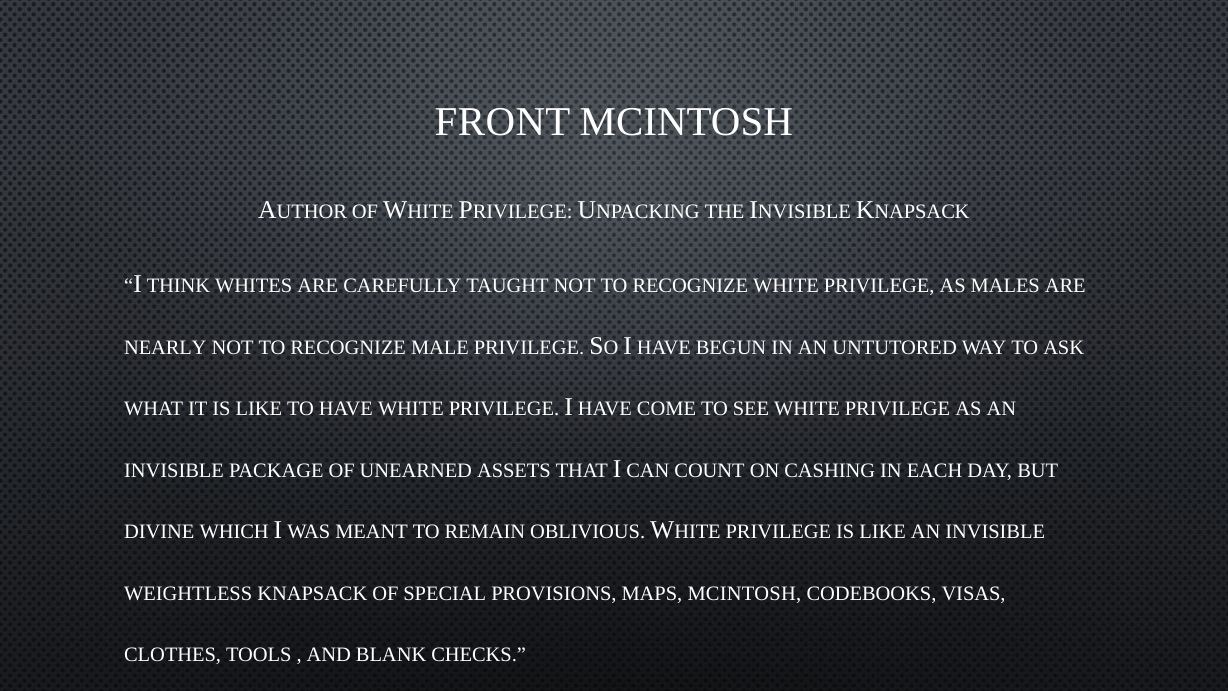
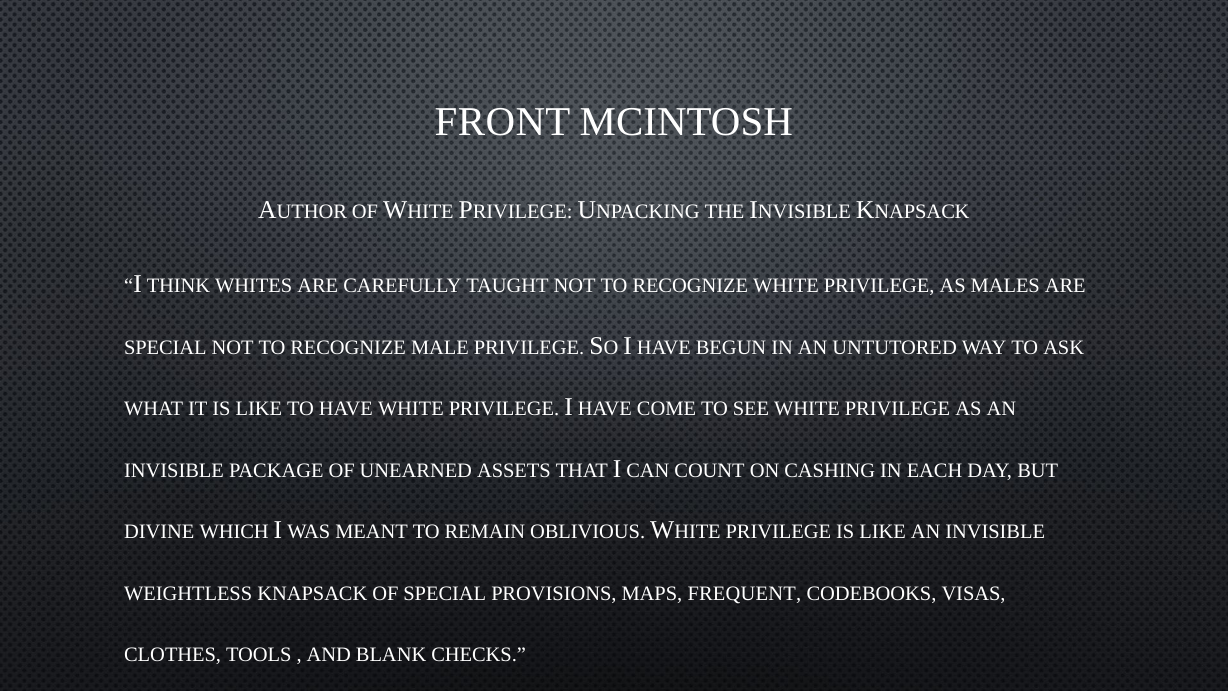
NEARLY at (165, 347): NEARLY -> SPECIAL
MAPS MCINTOSH: MCINTOSH -> FREQUENT
